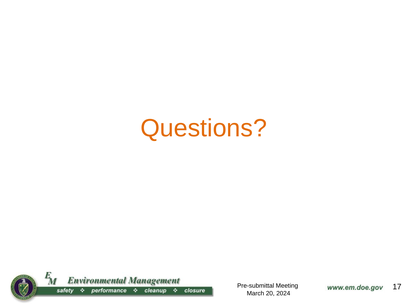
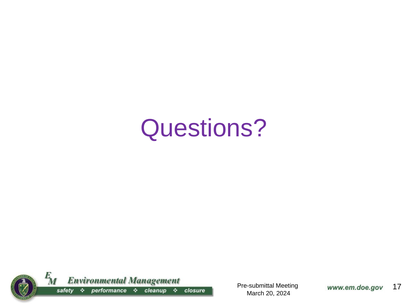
Questions colour: orange -> purple
